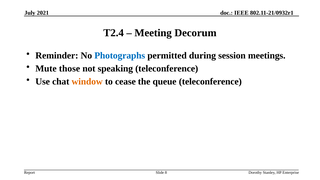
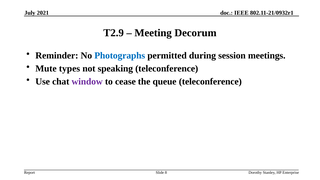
T2.4: T2.4 -> T2.9
those: those -> types
window colour: orange -> purple
